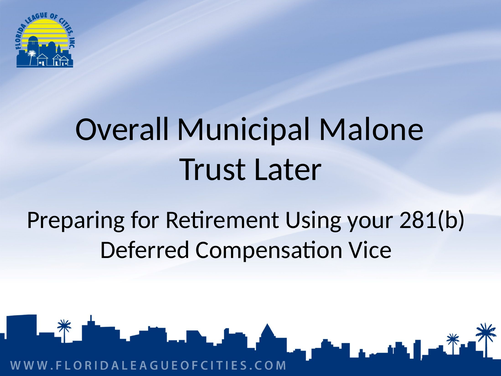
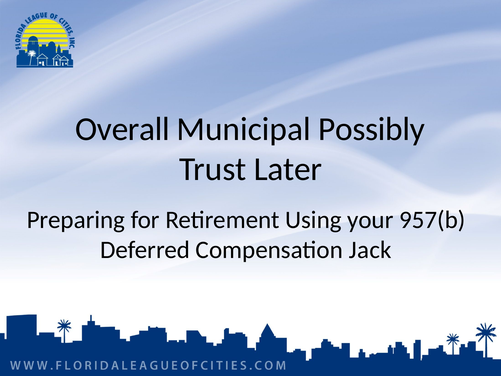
Malone: Malone -> Possibly
281(b: 281(b -> 957(b
Vice: Vice -> Jack
